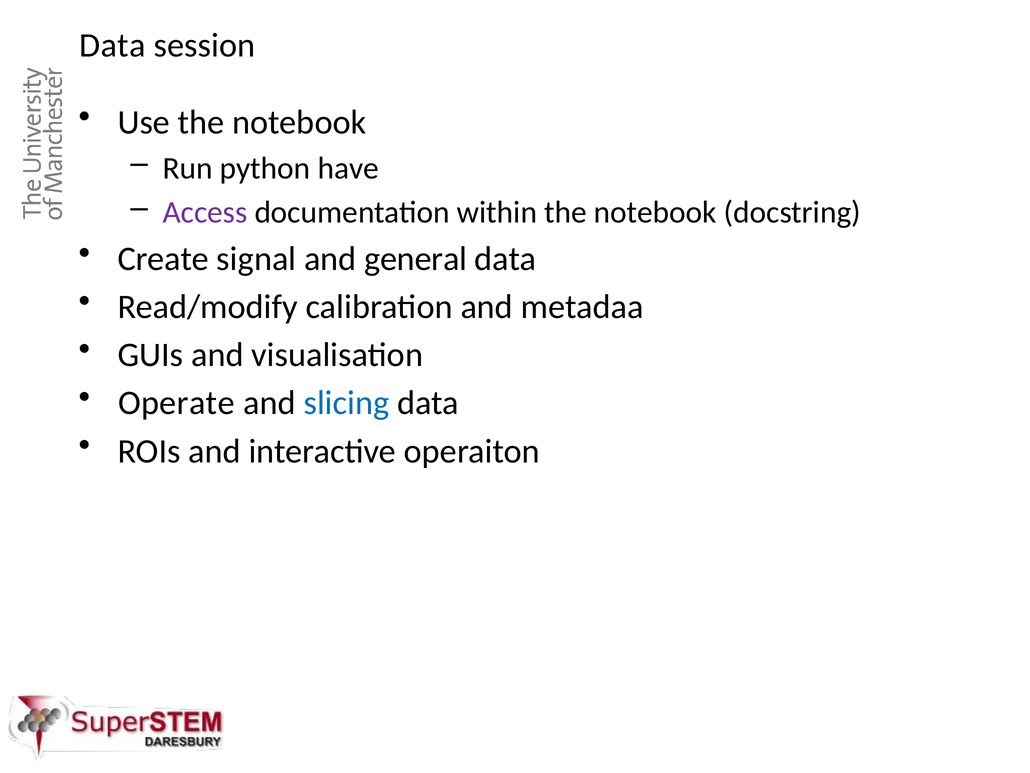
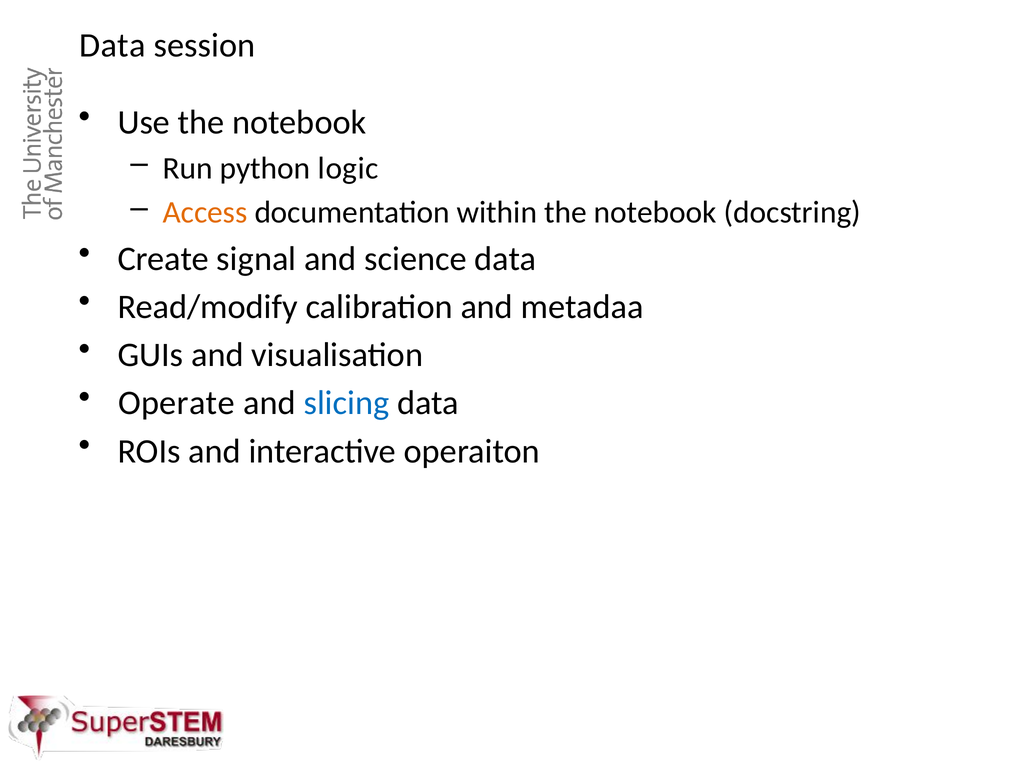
have: have -> logic
Access colour: purple -> orange
general: general -> science
